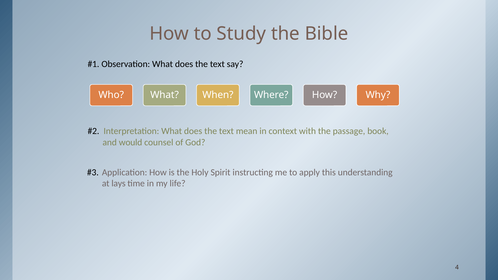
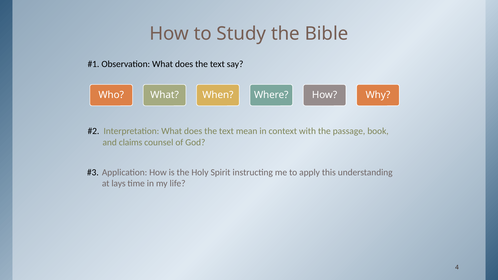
would: would -> claims
